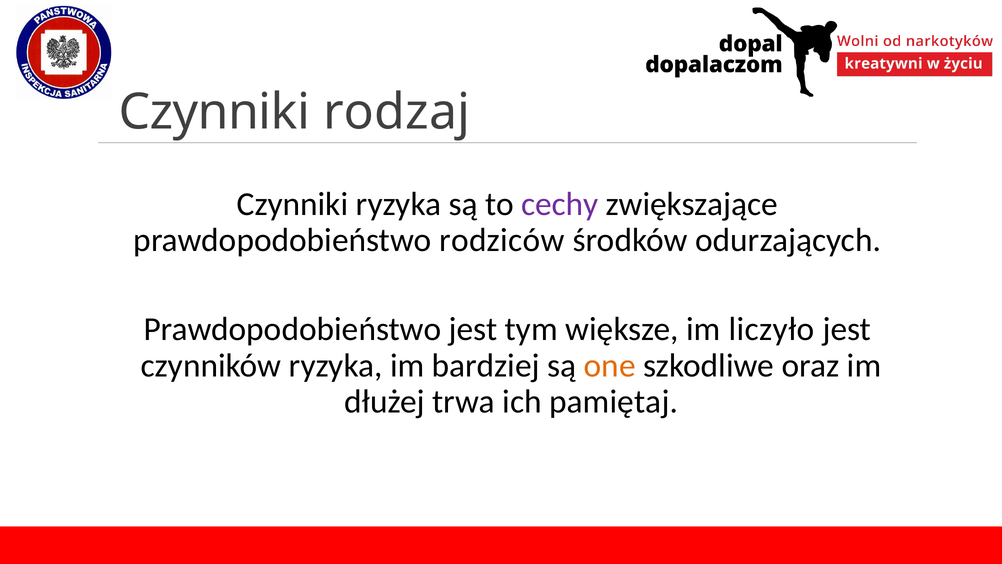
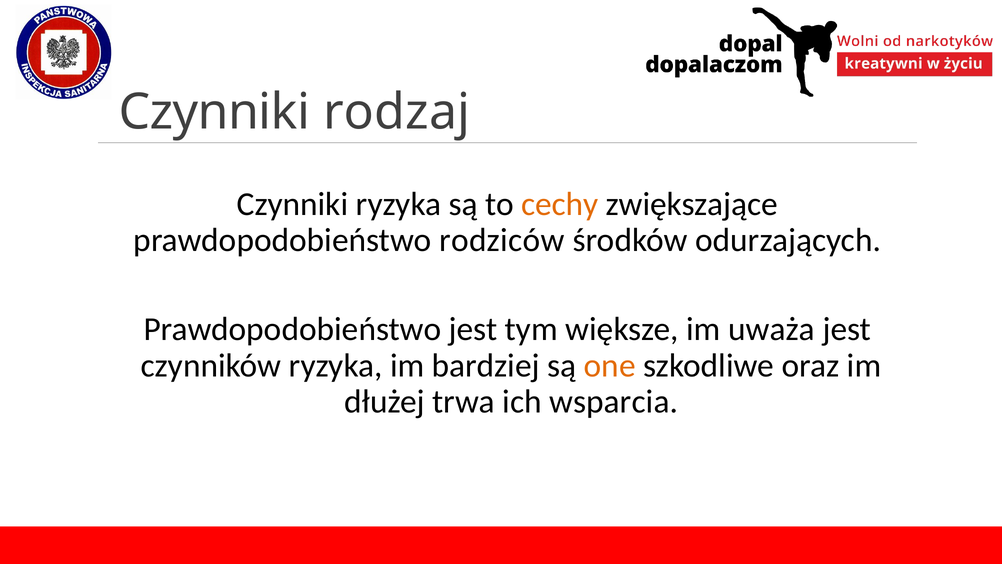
cechy colour: purple -> orange
liczyło: liczyło -> uważa
pamiętaj: pamiętaj -> wsparcia
